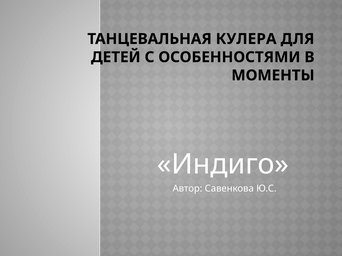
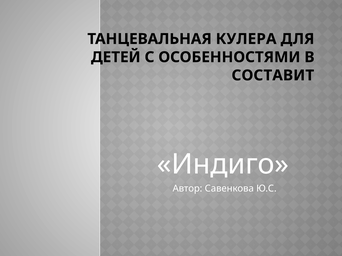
МОМЕНТЫ: МОМЕНТЫ -> СОСТАВИТ
